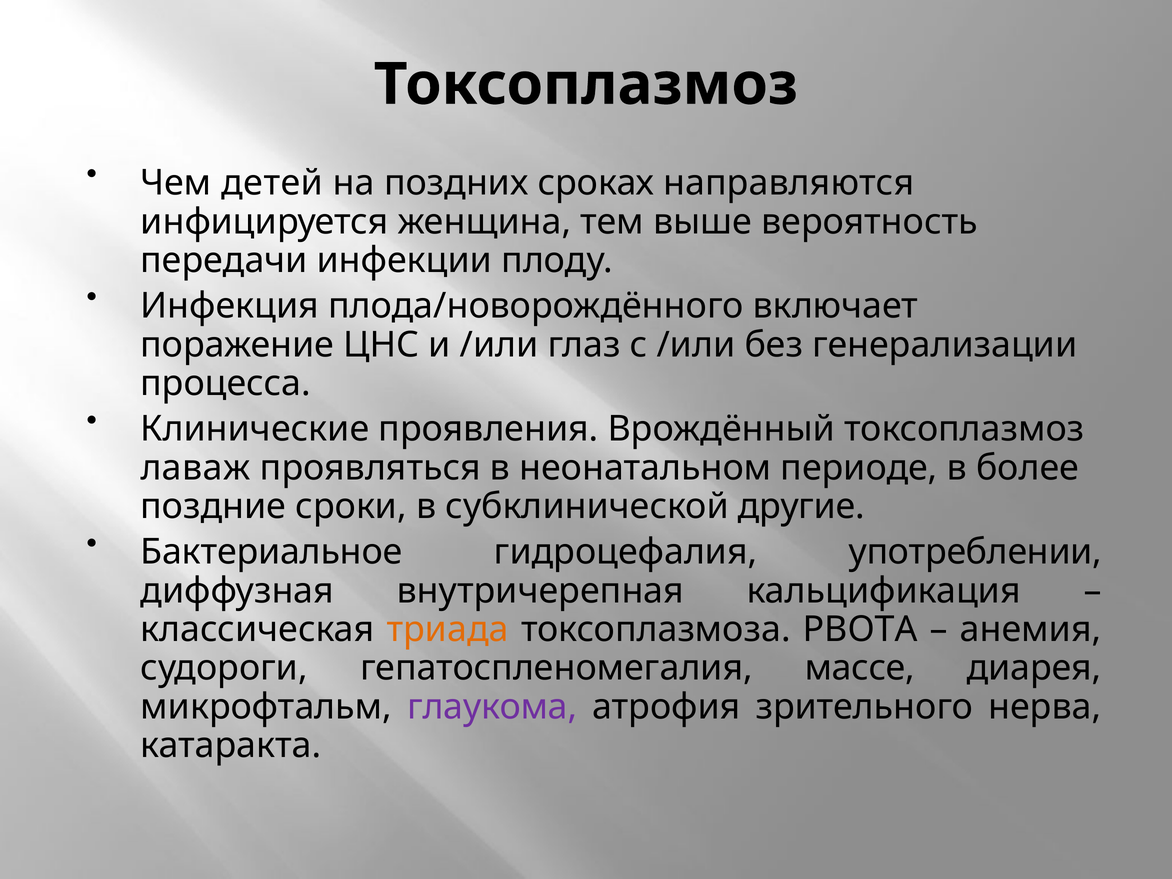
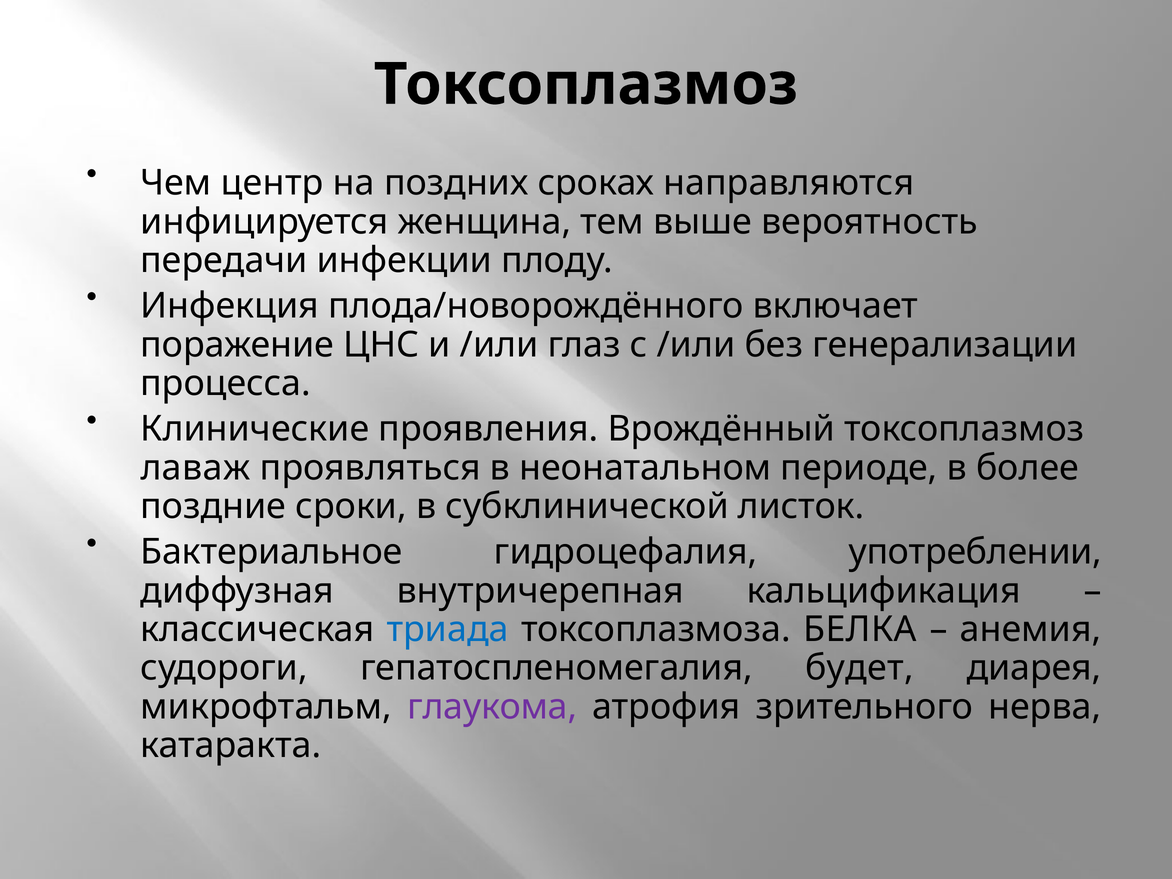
детей: детей -> центр
другие: другие -> листок
триада colour: orange -> blue
РВОТА: РВОТА -> БЕЛКА
массе: массе -> будет
